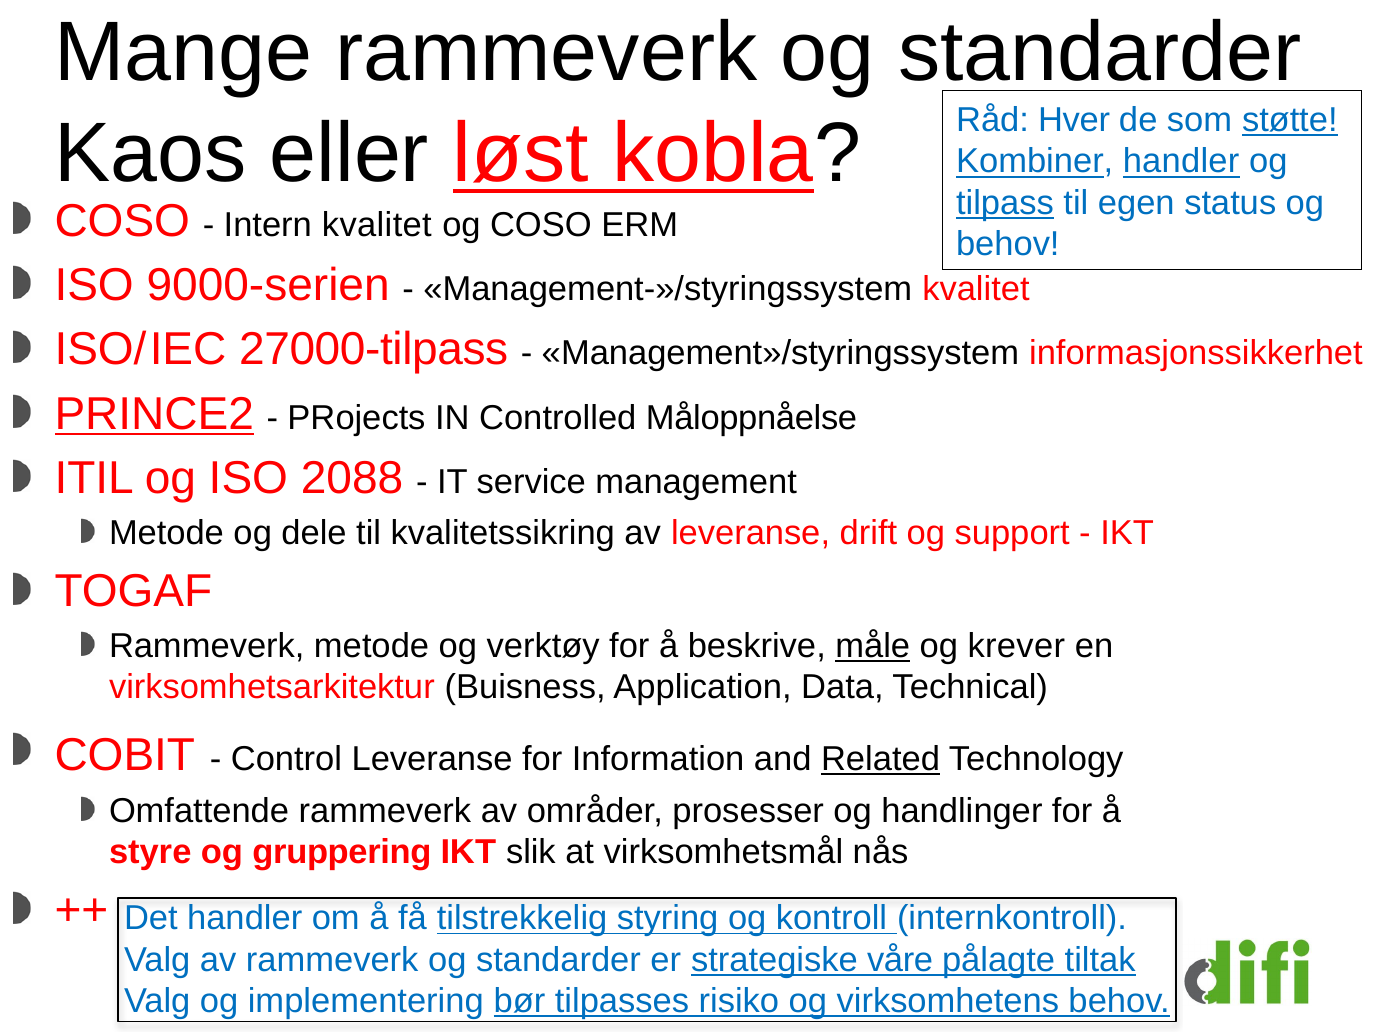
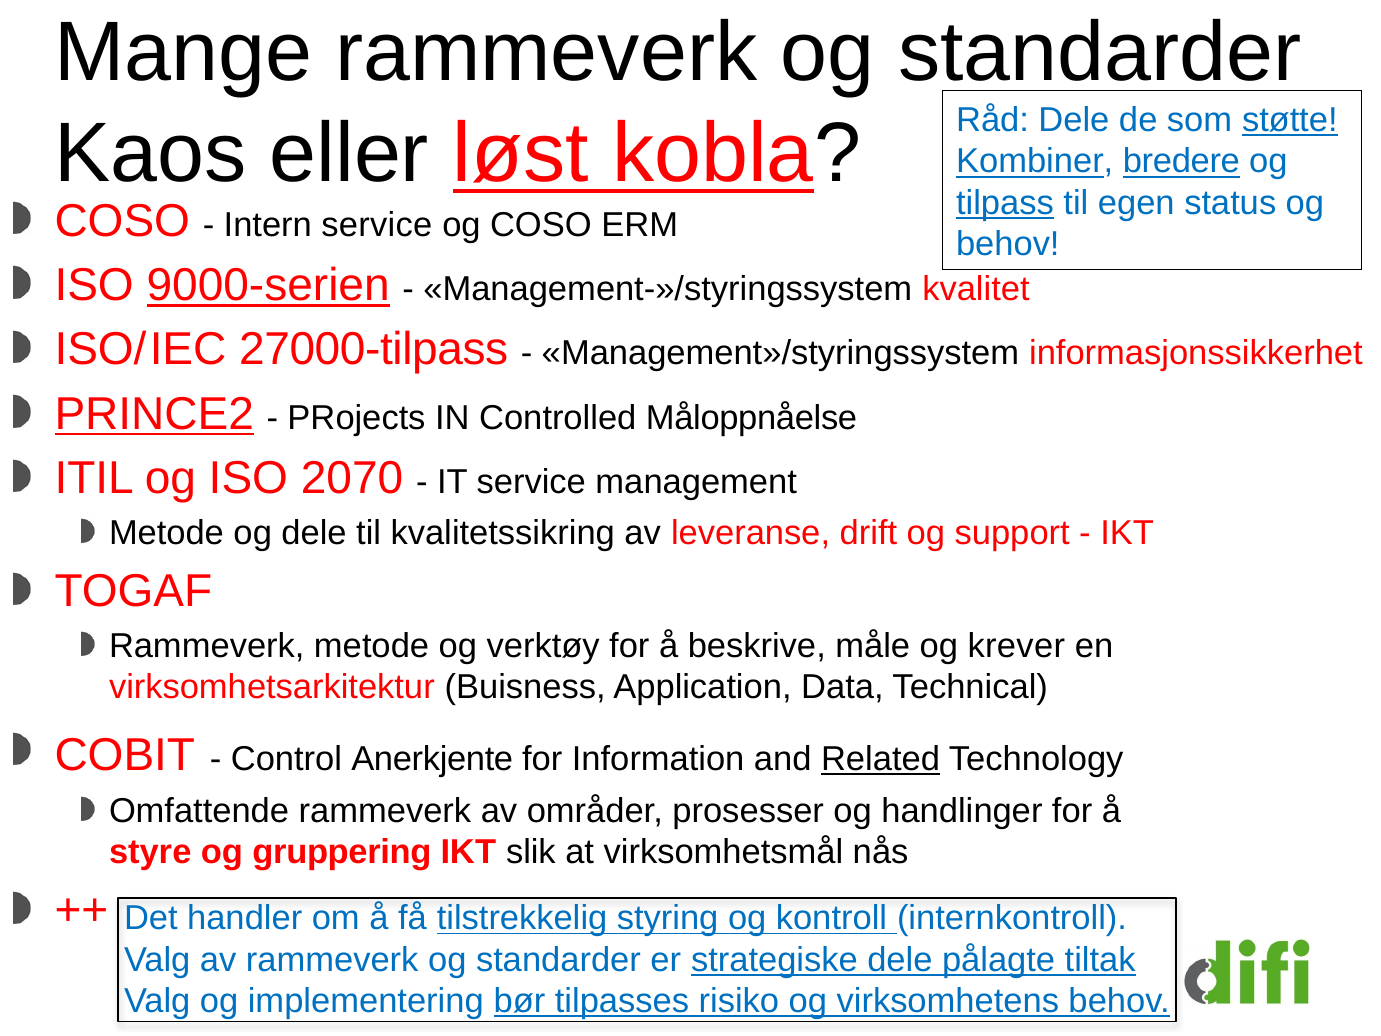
Råd Hver: Hver -> Dele
Kombiner handler: handler -> bredere
Intern kvalitet: kvalitet -> service
9000-serien underline: none -> present
2088: 2088 -> 2070
måle underline: present -> none
Control Leveranse: Leveranse -> Anerkjente
strategiske våre: våre -> dele
